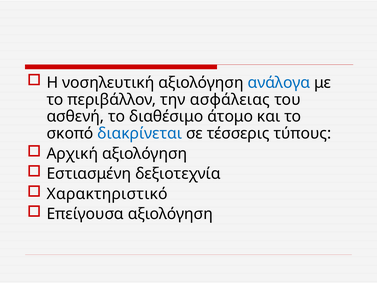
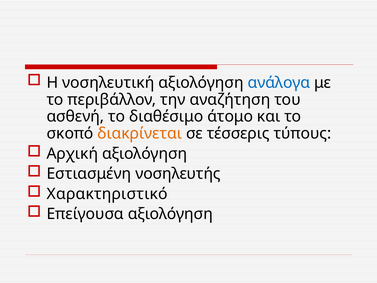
ασφάλειας: ασφάλειας -> αναζήτηση
διακρίνεται colour: blue -> orange
δεξιοτεχνία: δεξιοτεχνία -> νοσηλευτής
